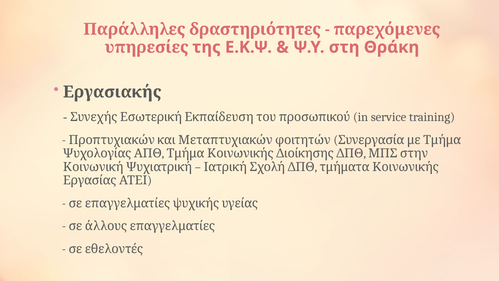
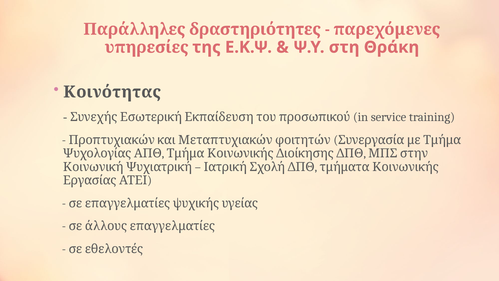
Εργασιακής: Εργασιακής -> Κοινότητας
